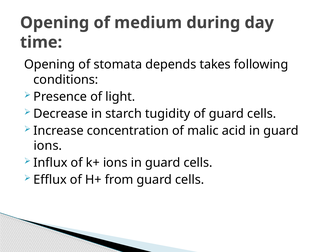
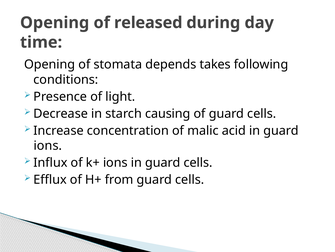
medium: medium -> released
tugidity: tugidity -> causing
